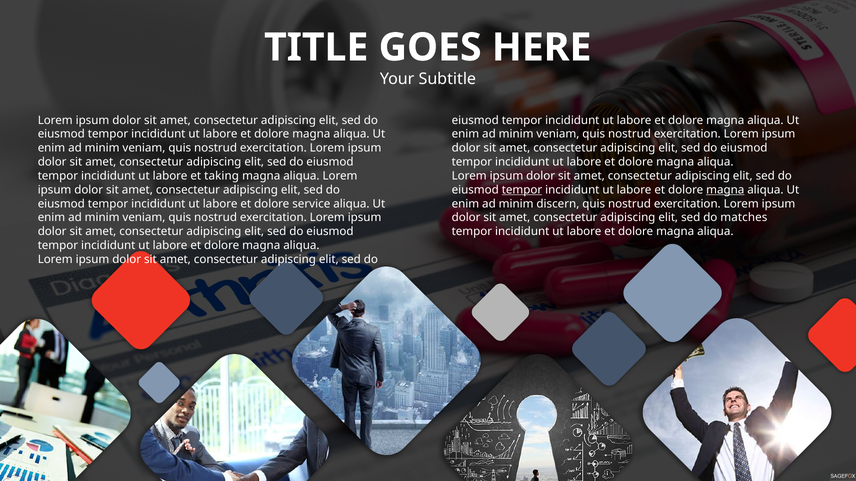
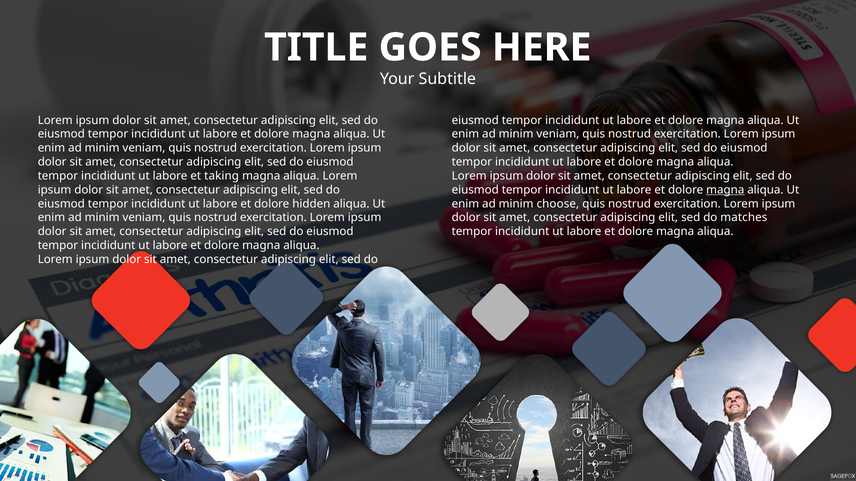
tempor at (522, 190) underline: present -> none
service: service -> hidden
discern: discern -> choose
